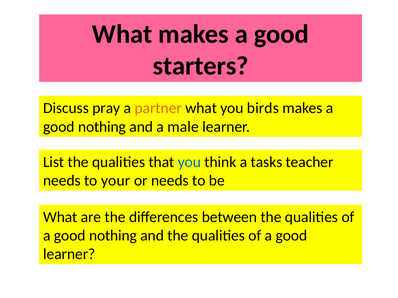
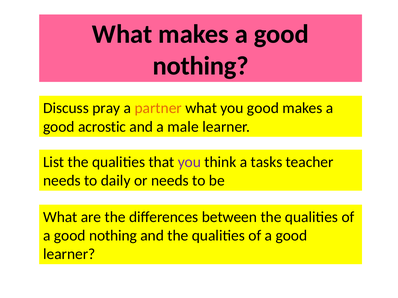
starters at (201, 66): starters -> nothing
you birds: birds -> good
nothing at (102, 127): nothing -> acrostic
you at (189, 162) colour: blue -> purple
your: your -> daily
